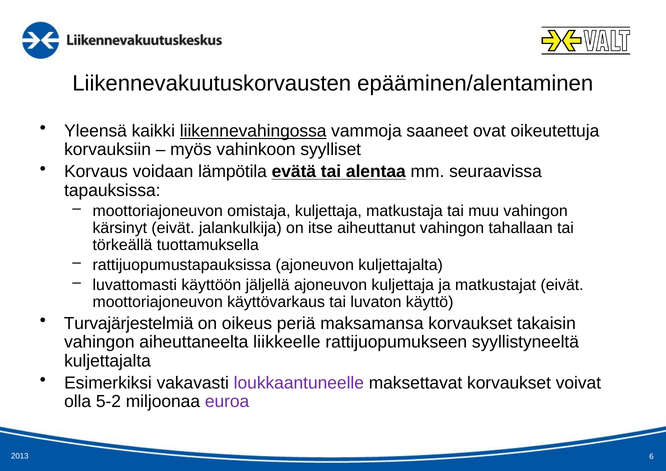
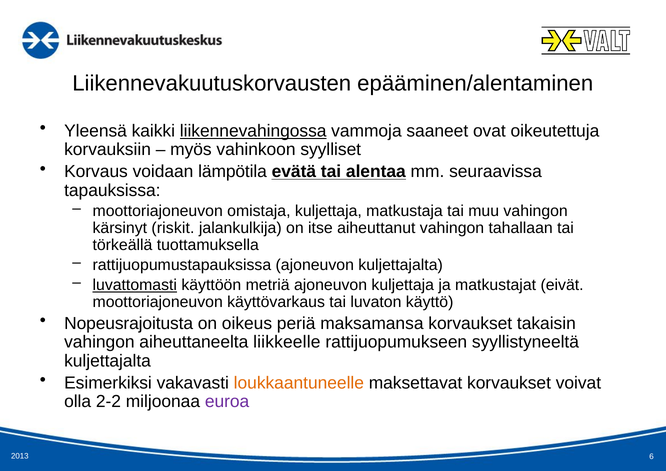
kärsinyt eivät: eivät -> riskit
luvattomasti underline: none -> present
jäljellä: jäljellä -> metriä
Turvajärjestelmiä: Turvajärjestelmiä -> Nopeusrajoitusta
loukkaantuneelle colour: purple -> orange
5-2: 5-2 -> 2-2
